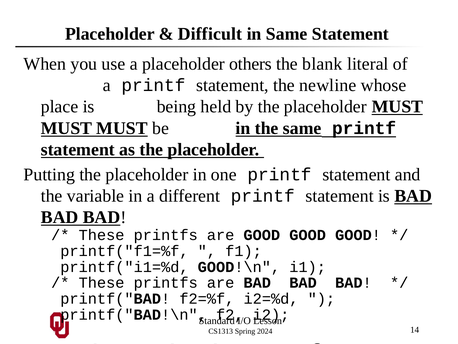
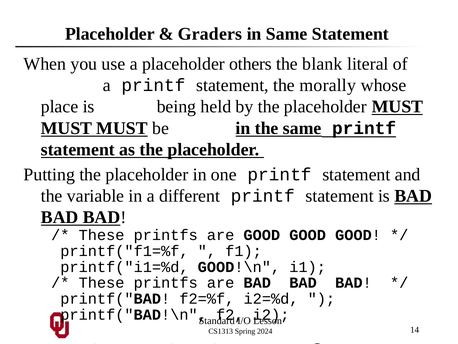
Difficult: Difficult -> Graders
newline: newline -> morally
